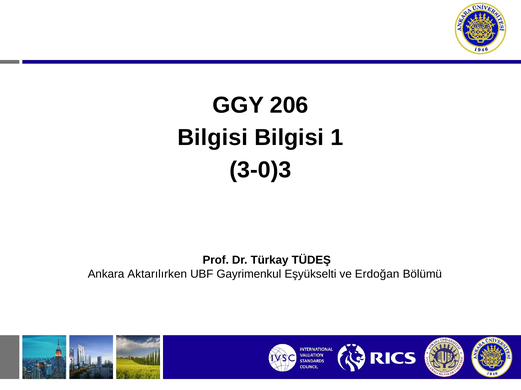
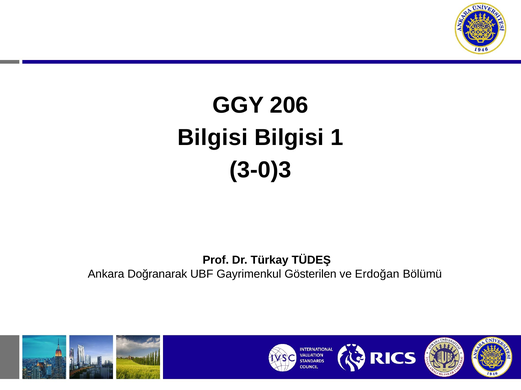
Aktarılırken: Aktarılırken -> Doğranarak
Eşyükselti: Eşyükselti -> Gösterilen
